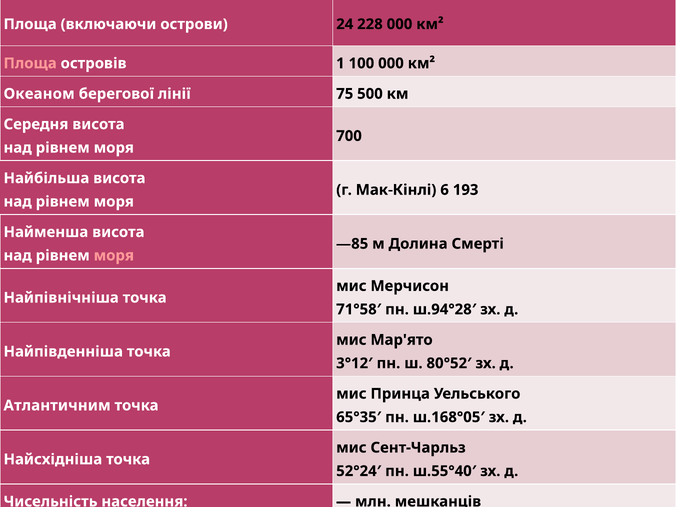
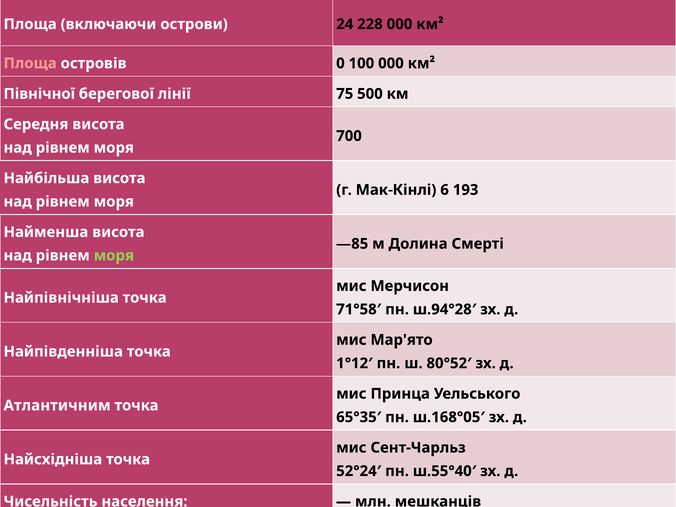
1: 1 -> 0
Океаном: Океаном -> Північної
моря at (114, 255) colour: pink -> light green
3°12′: 3°12′ -> 1°12′
